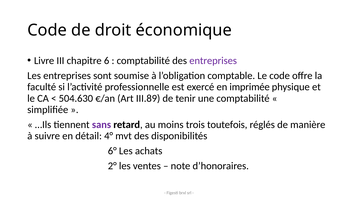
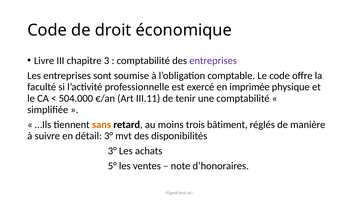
6: 6 -> 3
504.630: 504.630 -> 504.000
III.89: III.89 -> III.11
sans colour: purple -> orange
toutefois: toutefois -> bâtiment
détail 4°: 4° -> 3°
6° at (112, 151): 6° -> 3°
2°: 2° -> 5°
